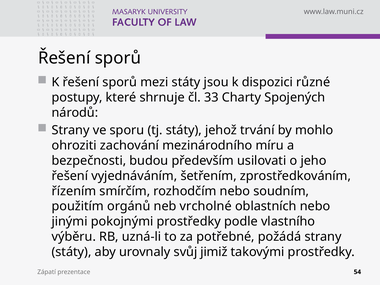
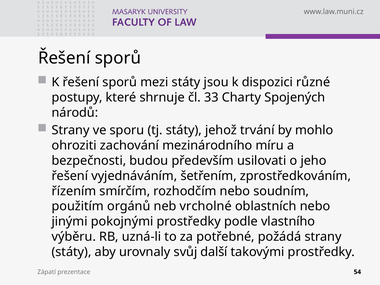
jimiž: jimiž -> další
